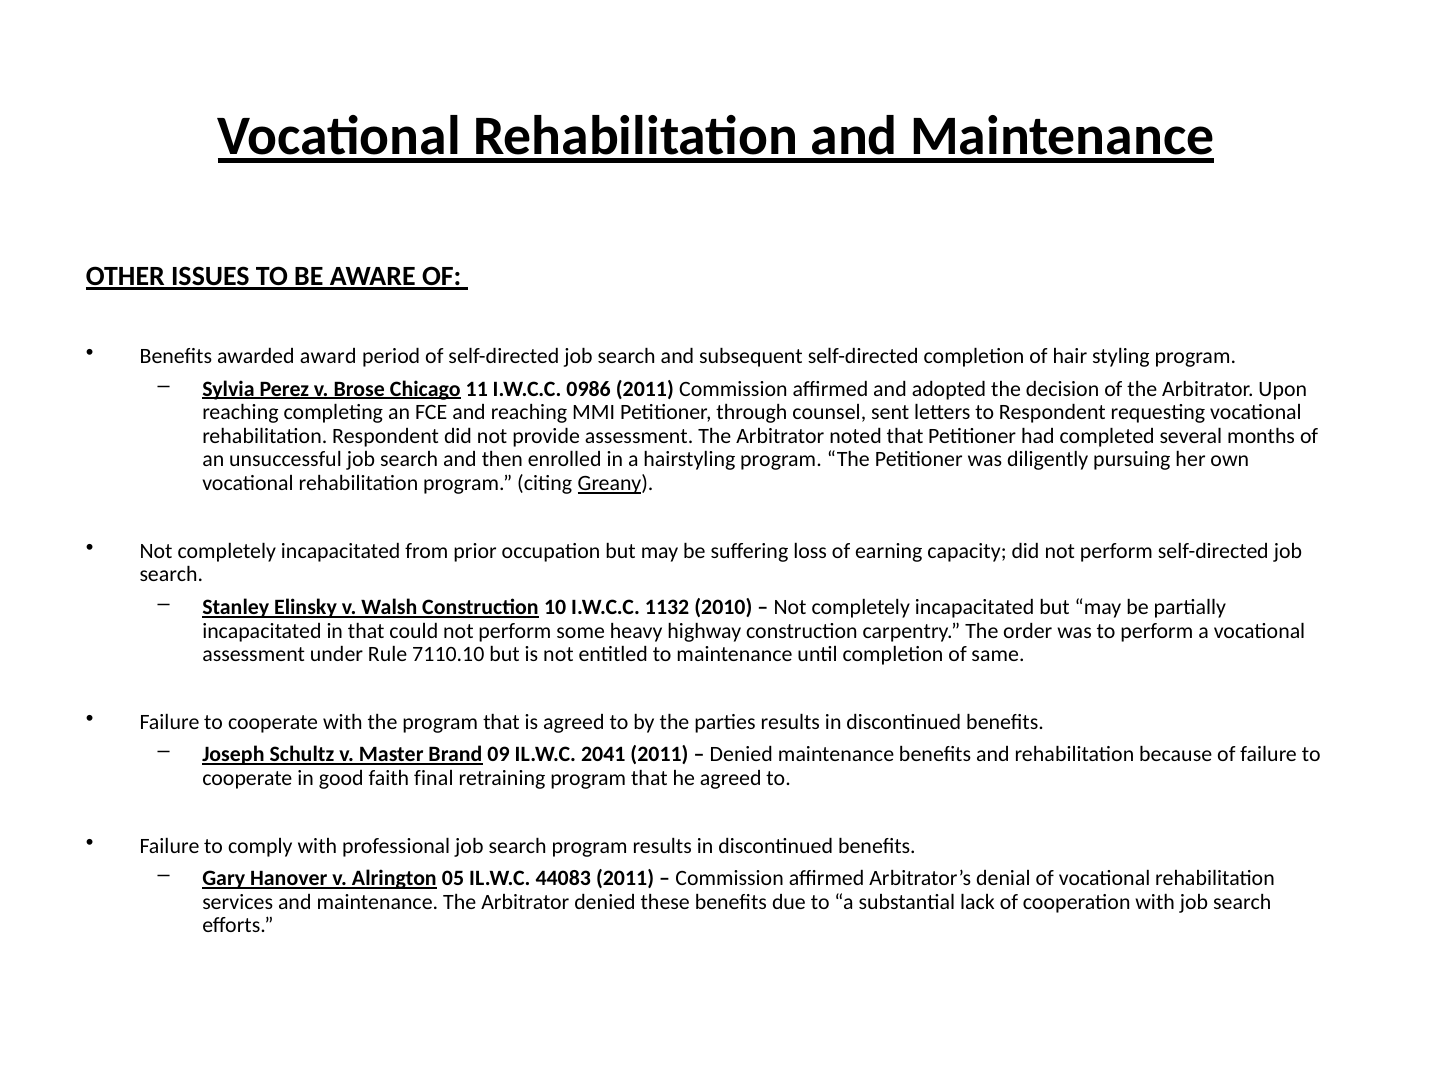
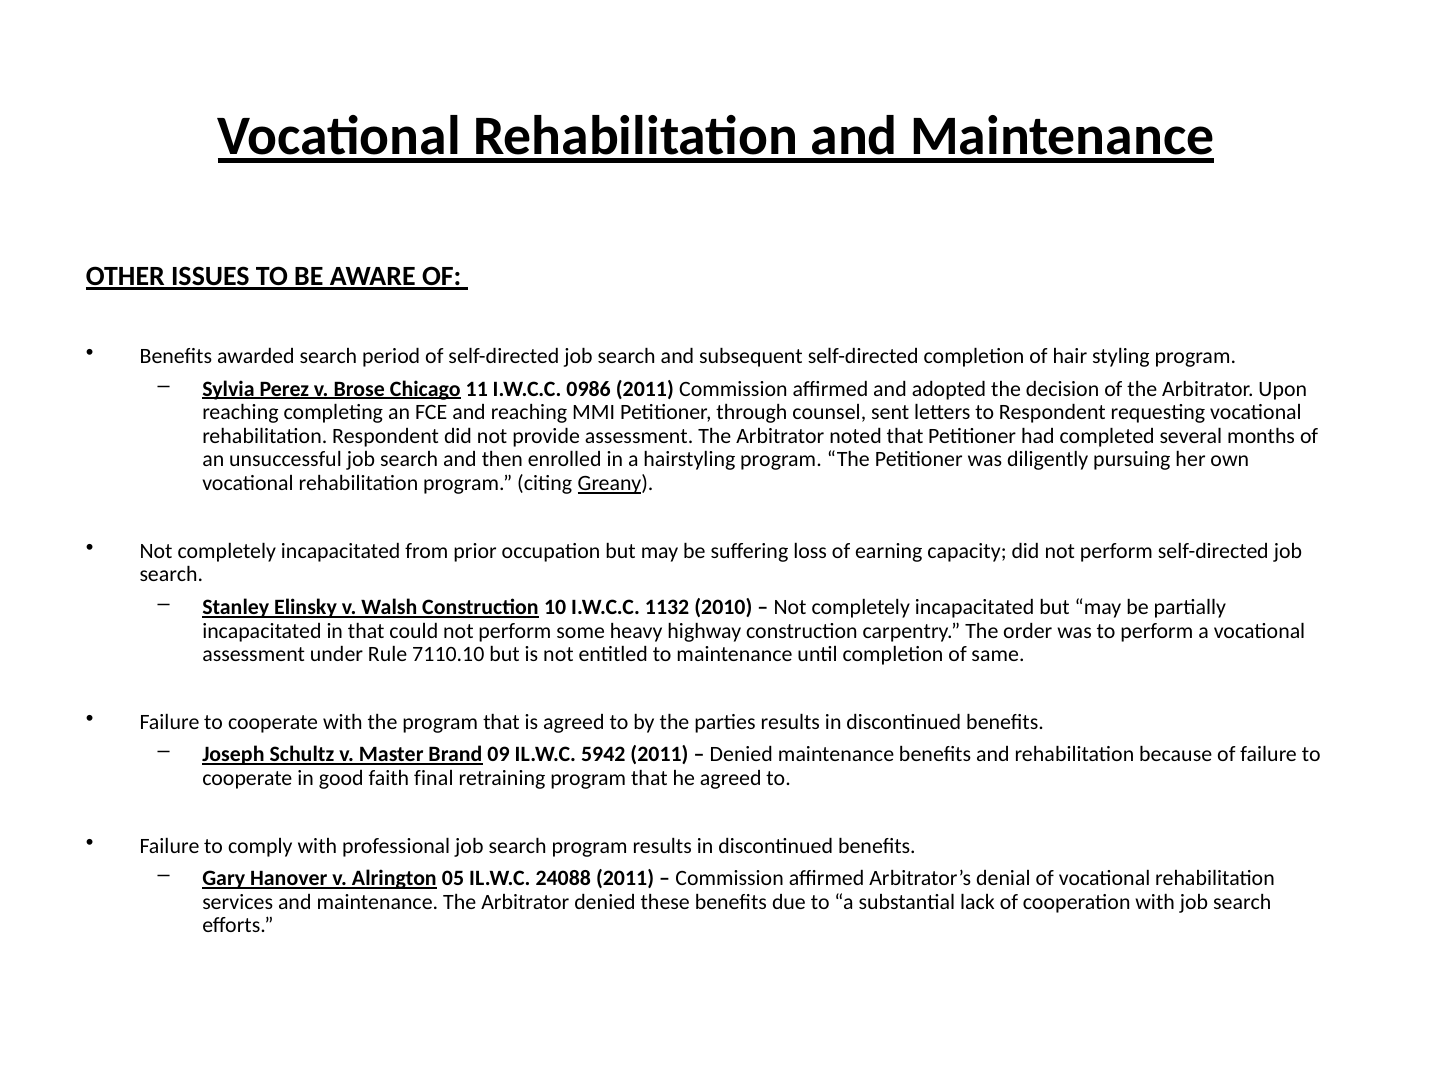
awarded award: award -> search
2041: 2041 -> 5942
44083: 44083 -> 24088
